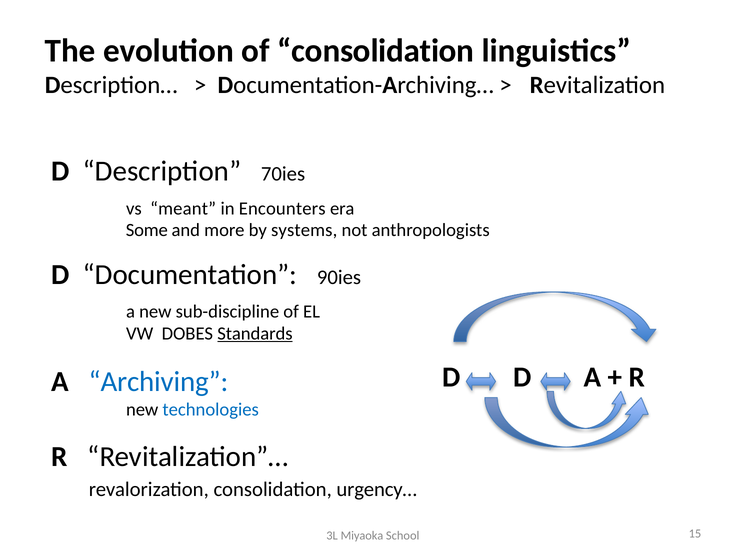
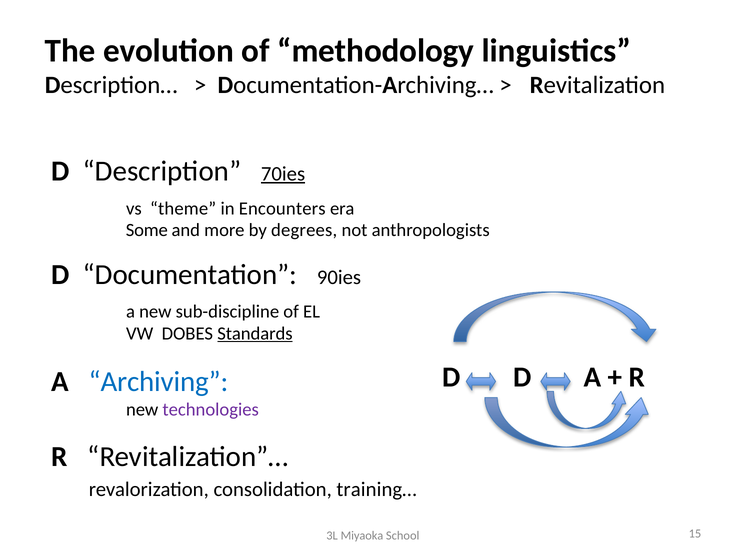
of consolidation: consolidation -> methodology
70ies underline: none -> present
meant: meant -> theme
systems: systems -> degrees
technologies colour: blue -> purple
urgency…: urgency… -> training…
